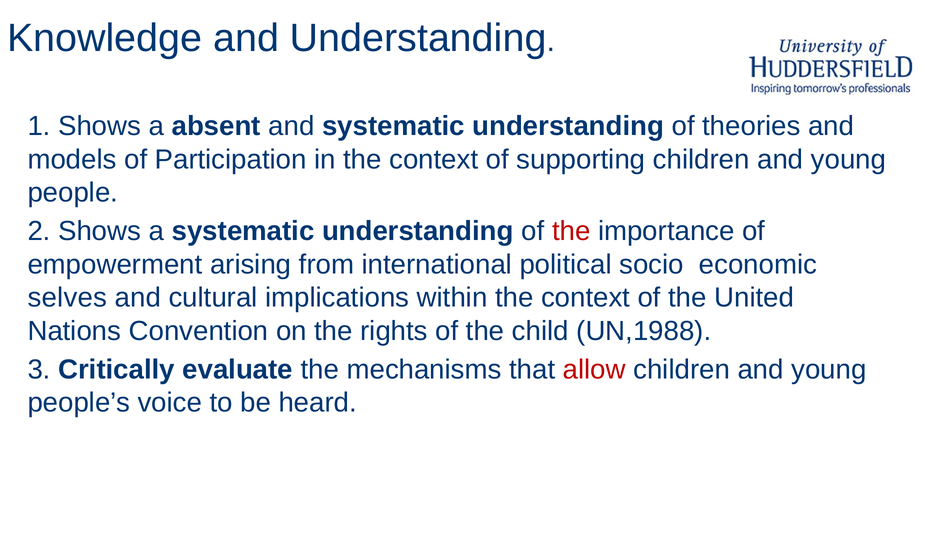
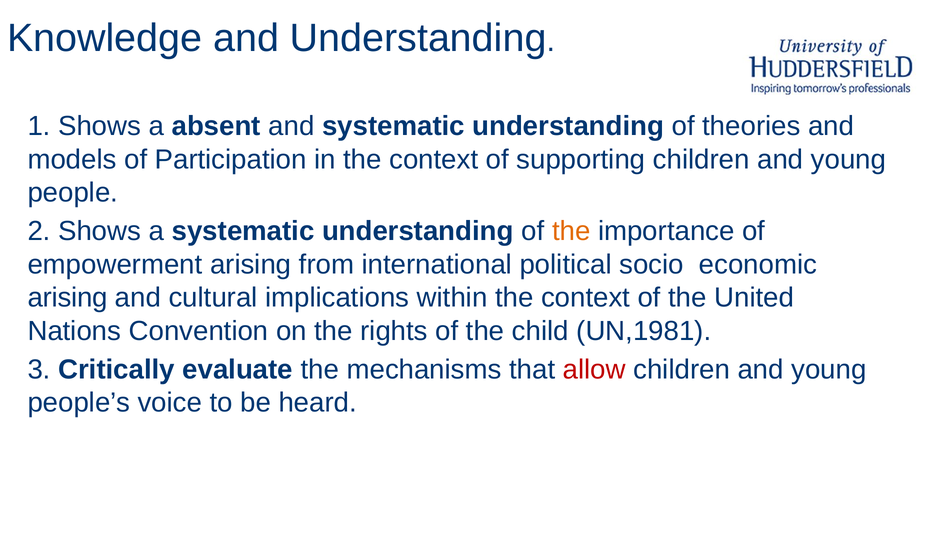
the at (571, 231) colour: red -> orange
selves at (67, 298): selves -> arising
UN,1988: UN,1988 -> UN,1981
